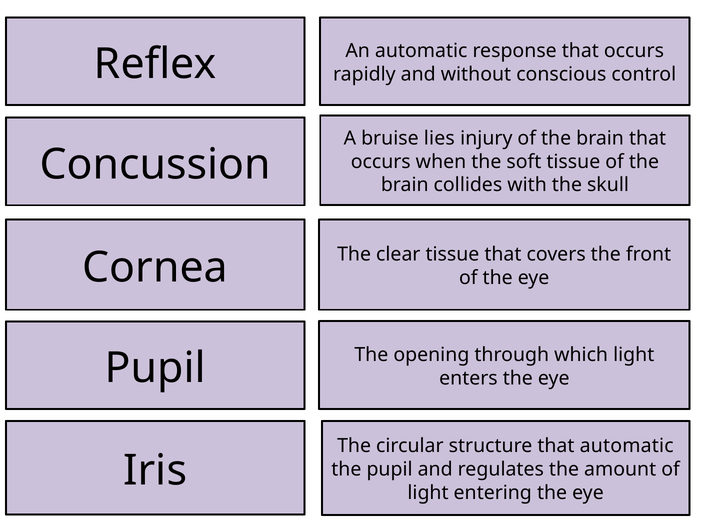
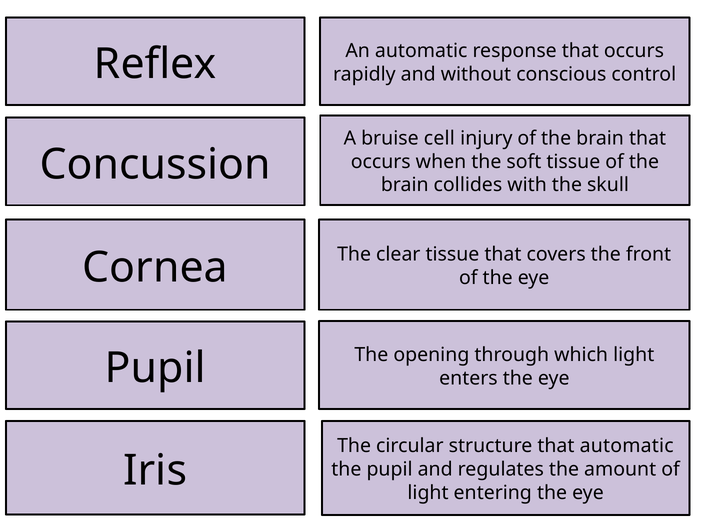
lies: lies -> cell
